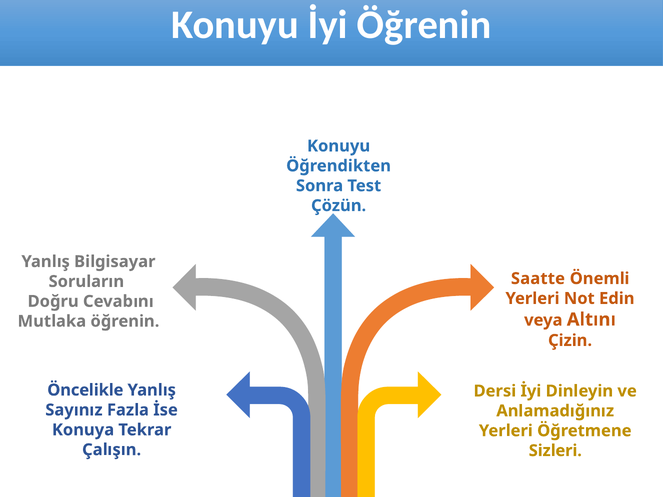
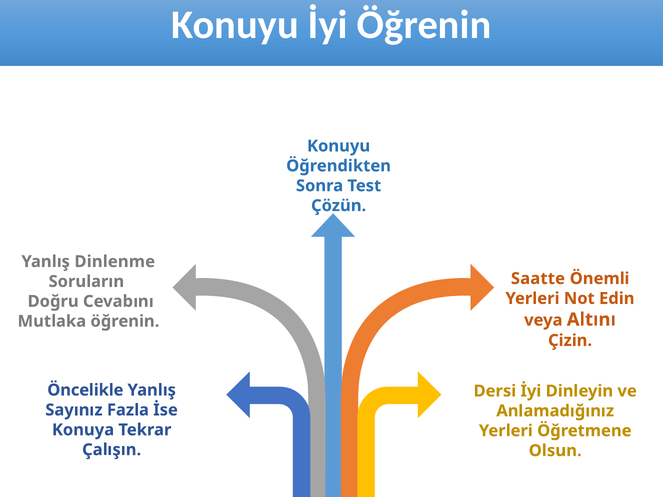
Bilgisayar: Bilgisayar -> Dinlenme
Sizleri: Sizleri -> Olsun
